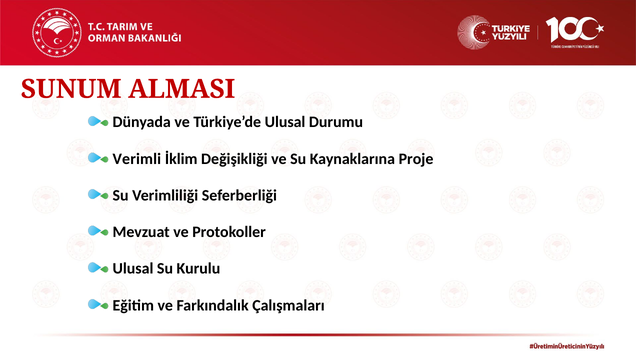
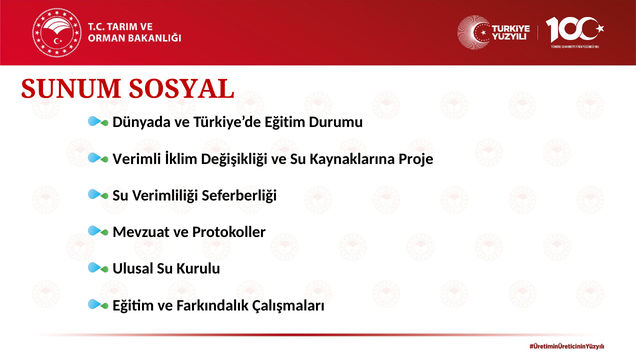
ALMASI: ALMASI -> SOSYAL
Türkiye’de Ulusal: Ulusal -> Eğitim
